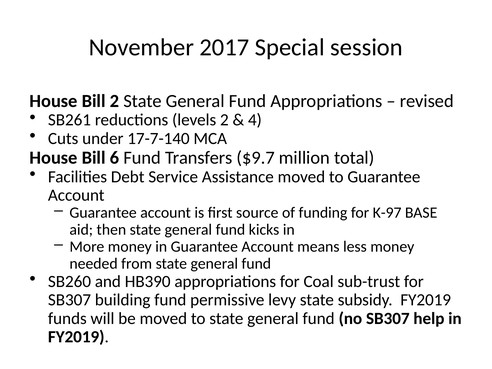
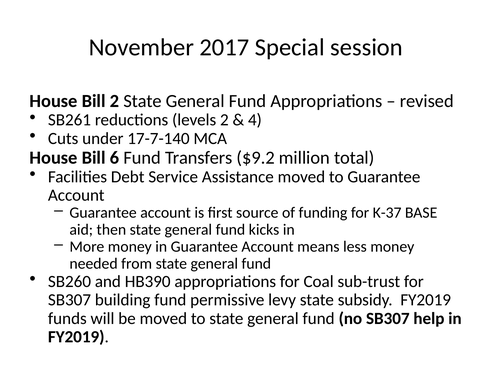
$9.7: $9.7 -> $9.2
K-97: K-97 -> K-37
